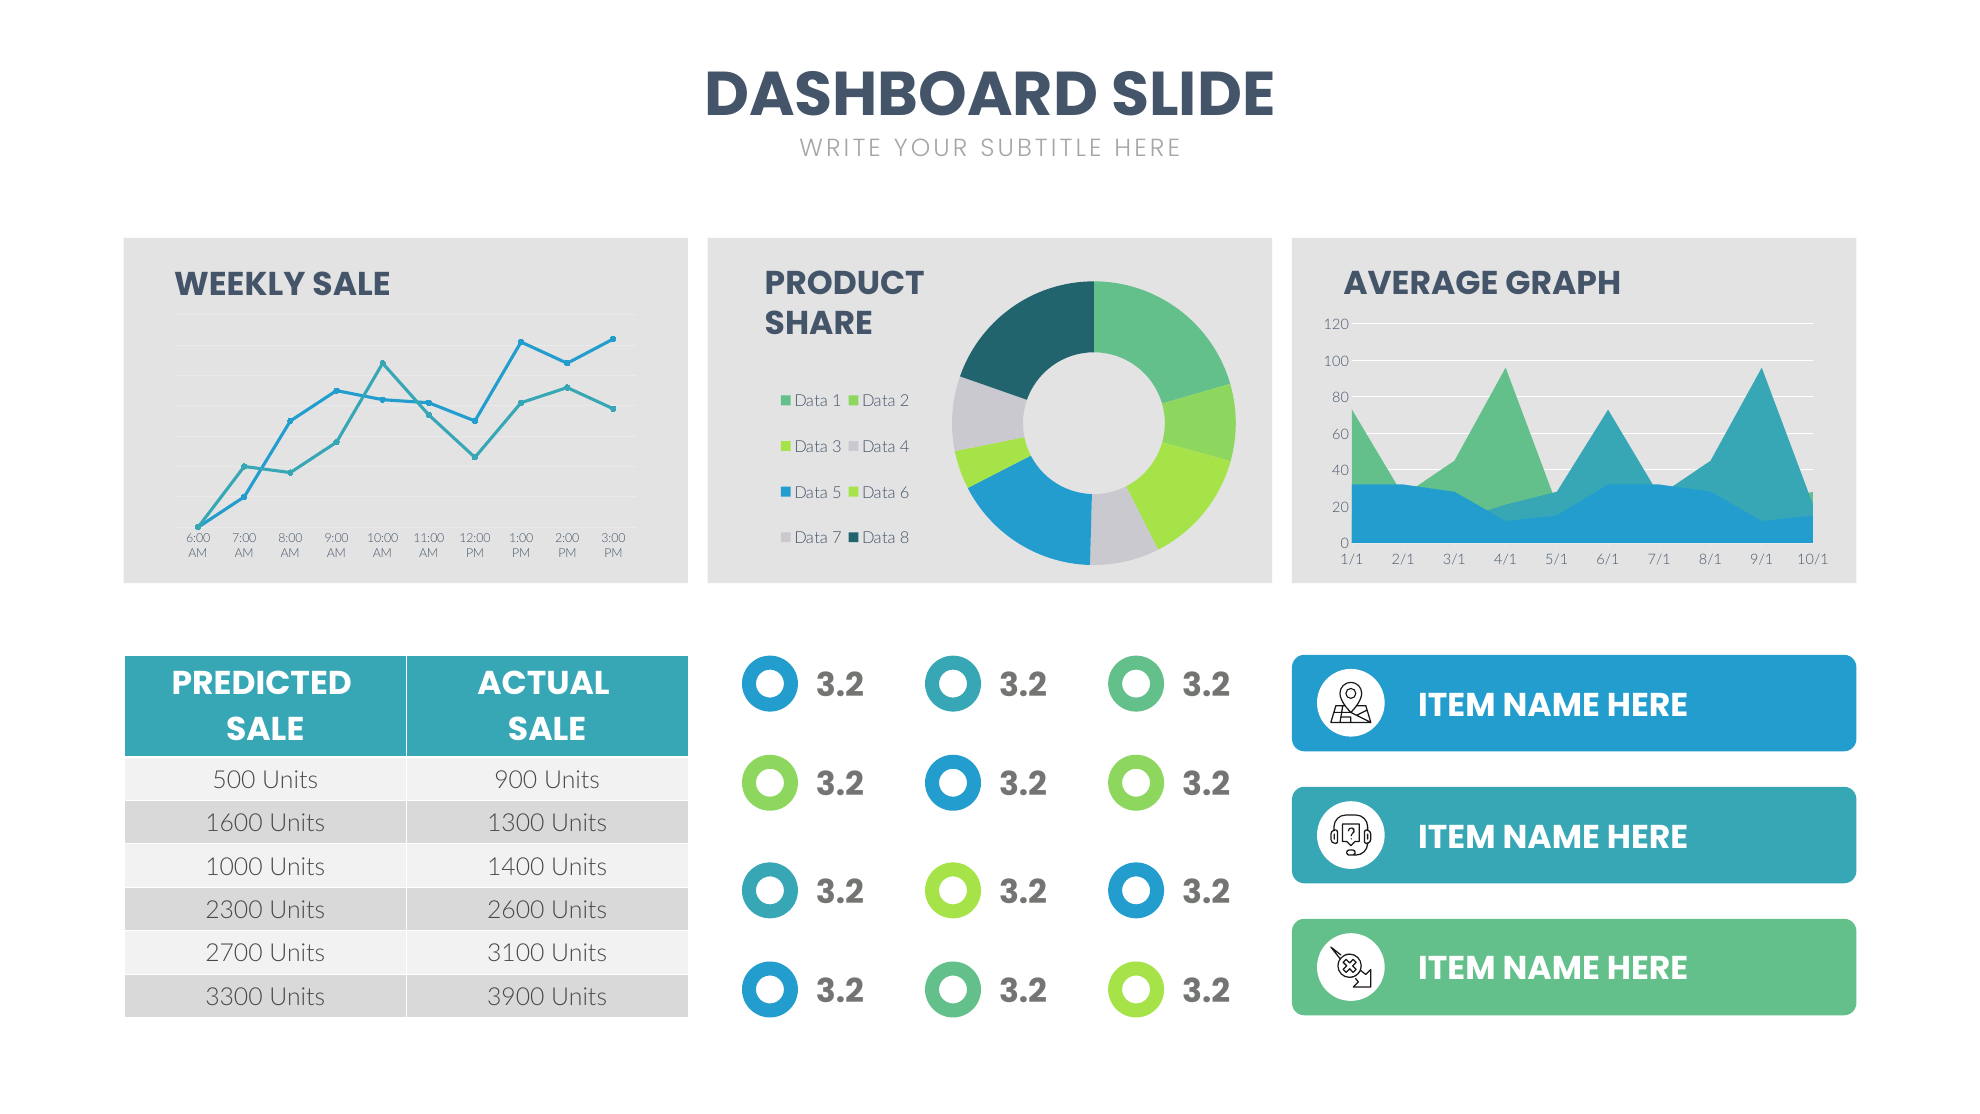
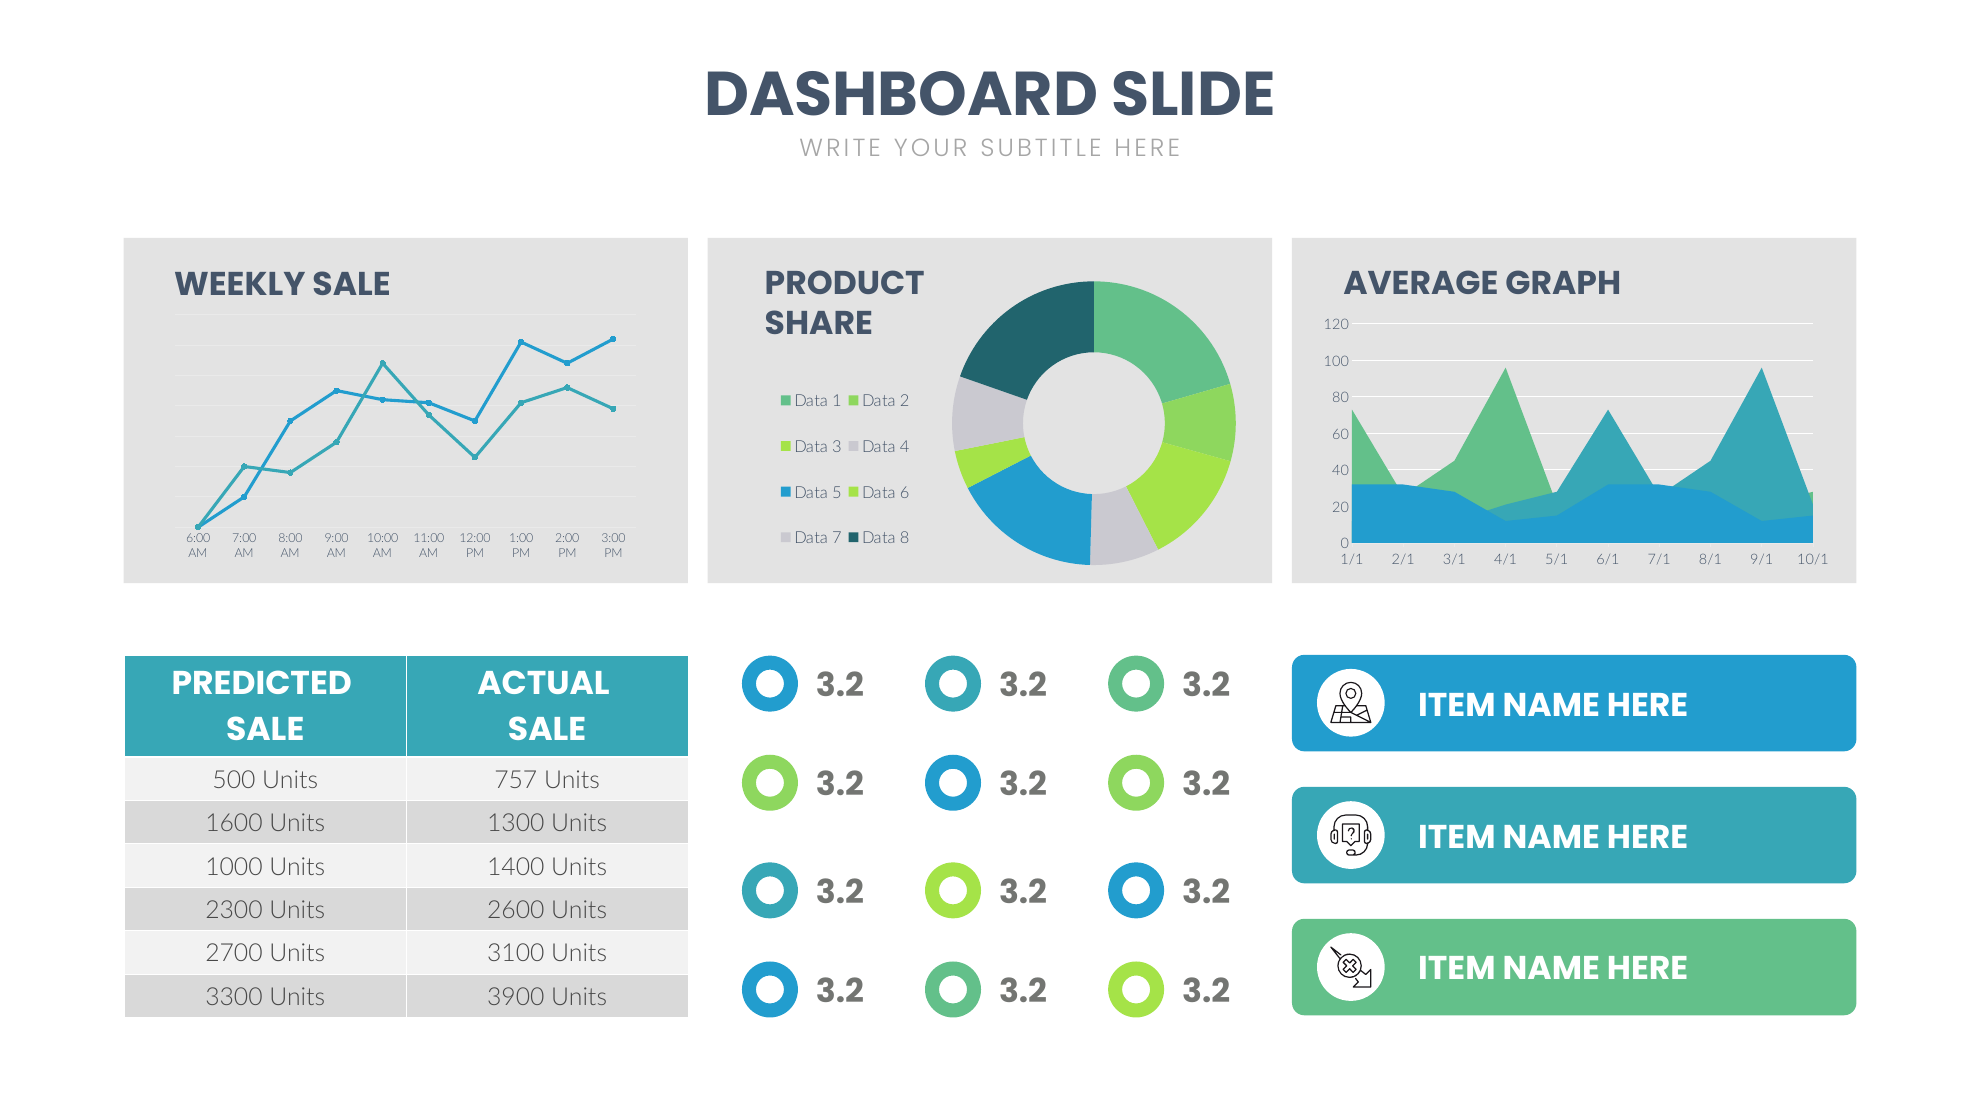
900: 900 -> 757
